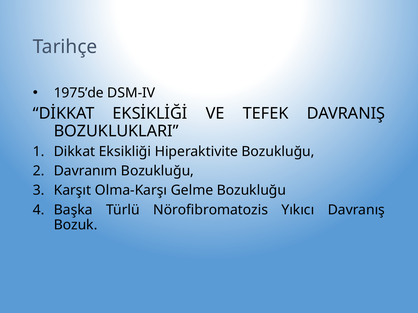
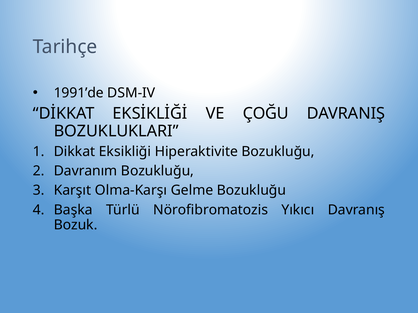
1975’de: 1975’de -> 1991’de
TEFEK: TEFEK -> ÇOĞU
